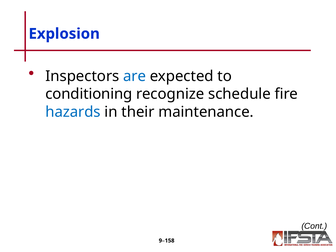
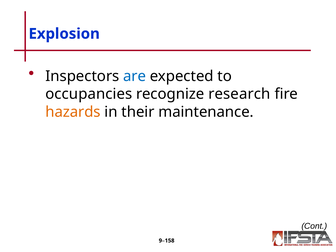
conditioning: conditioning -> occupancies
schedule: schedule -> research
hazards colour: blue -> orange
